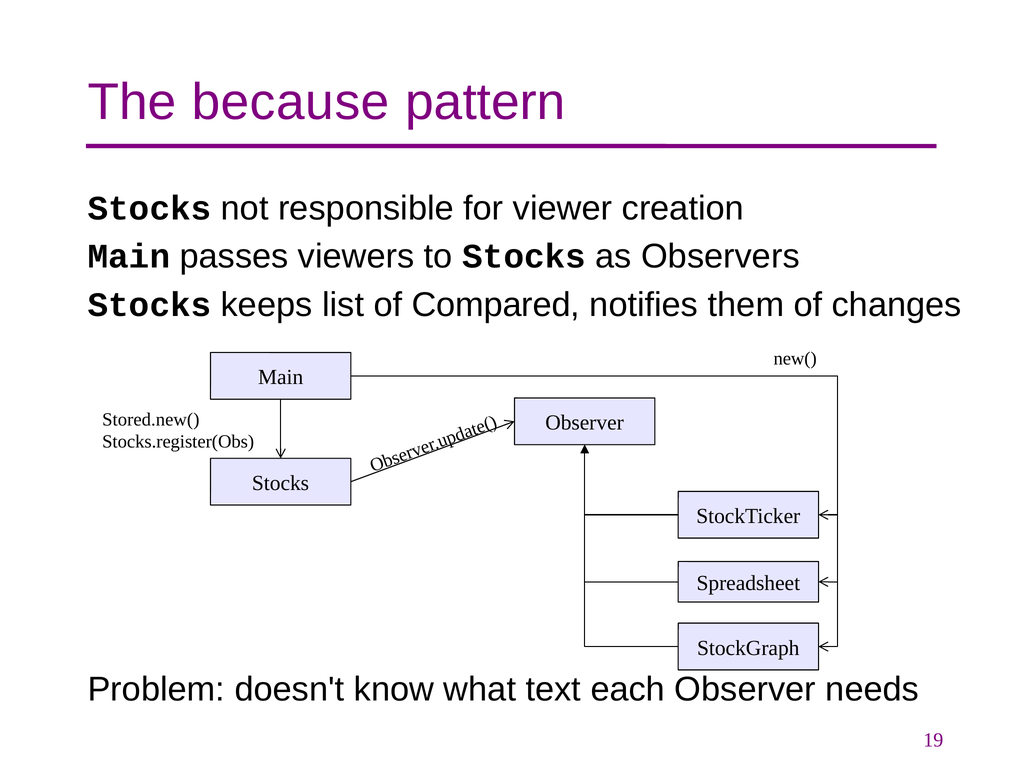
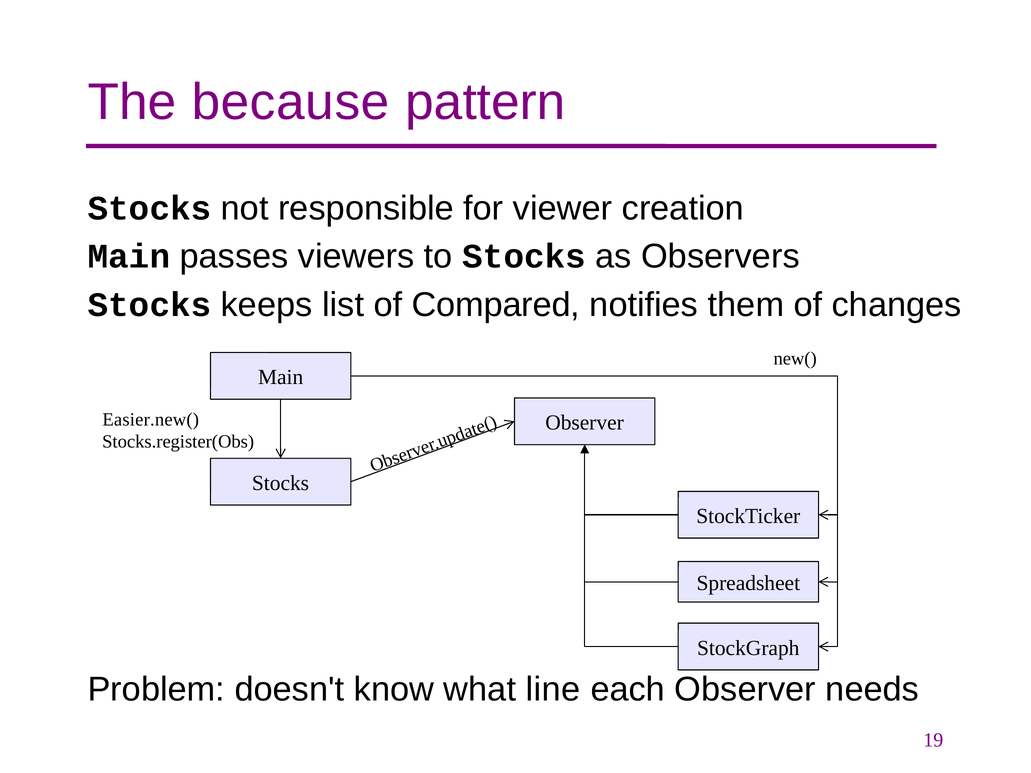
Stored.new(: Stored.new( -> Easier.new(
text: text -> line
